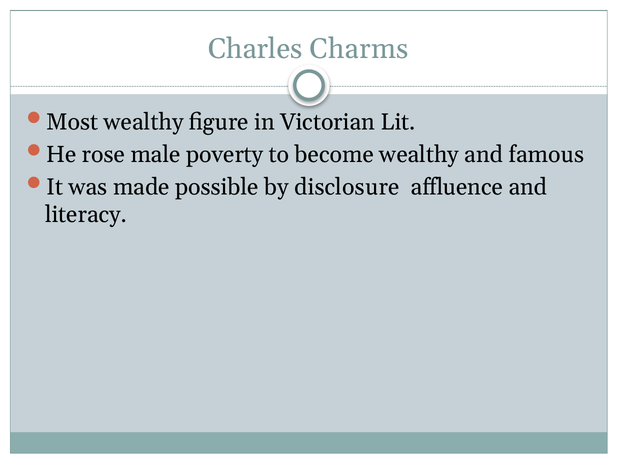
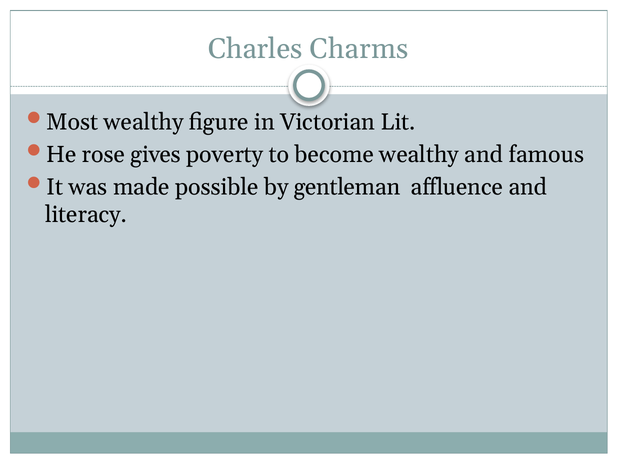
male: male -> gives
disclosure: disclosure -> gentleman
